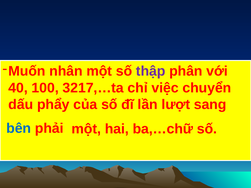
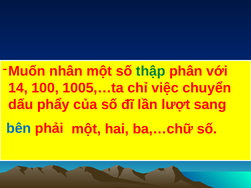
thập colour: purple -> green
40: 40 -> 14
3217,…ta: 3217,…ta -> 1005,…ta
